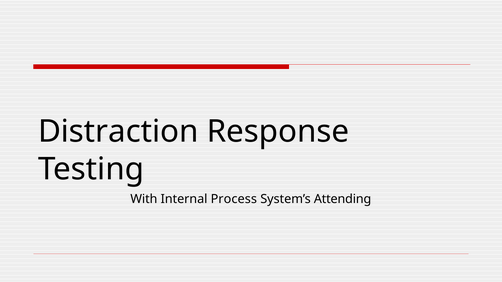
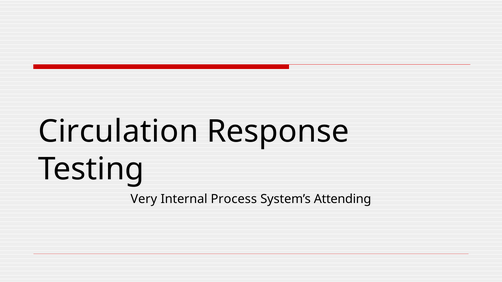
Distraction: Distraction -> Circulation
With: With -> Very
